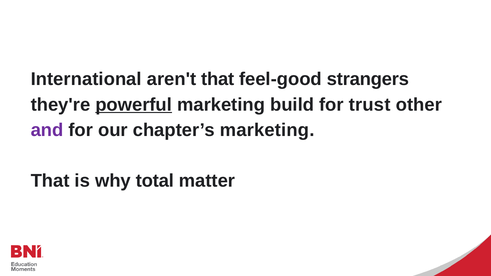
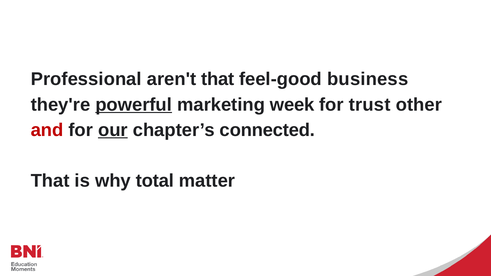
International: International -> Professional
strangers: strangers -> business
build: build -> week
and colour: purple -> red
our underline: none -> present
chapter’s marketing: marketing -> connected
